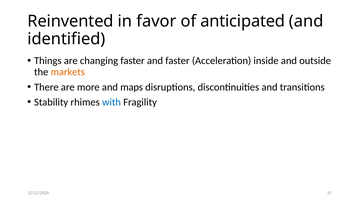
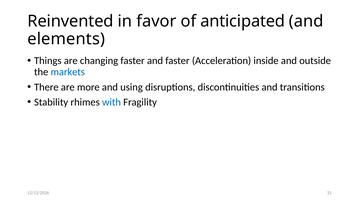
identified: identified -> elements
markets colour: orange -> blue
maps: maps -> using
